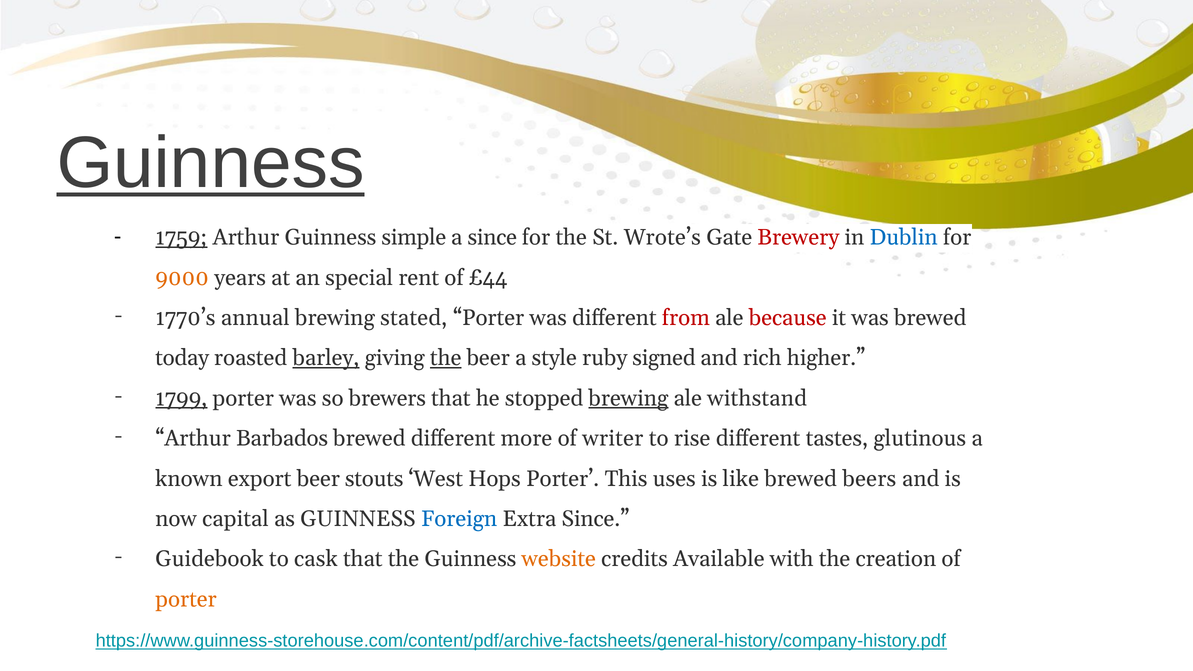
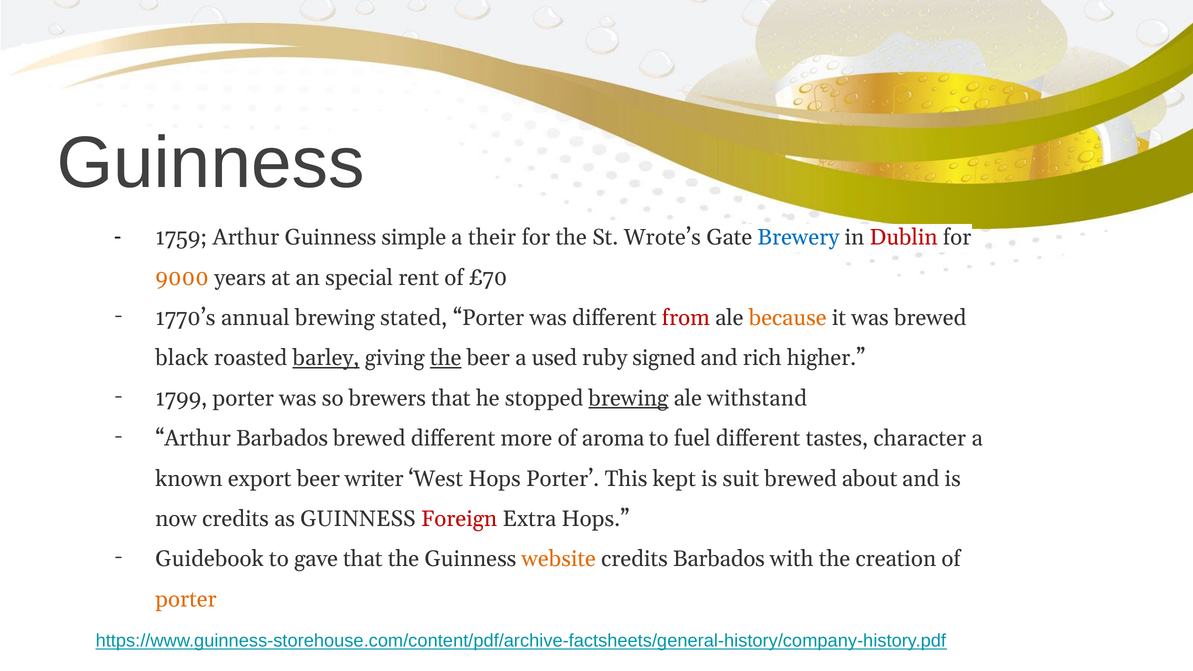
Guinness at (211, 163) underline: present -> none
1759 underline: present -> none
a since: since -> their
Brewery colour: red -> blue
Dublin colour: blue -> red
£44: £44 -> £70
because colour: red -> orange
today: today -> black
style: style -> used
1799 underline: present -> none
writer: writer -> aroma
rise: rise -> fuel
glutinous: glutinous -> character
stouts: stouts -> writer
uses: uses -> kept
like: like -> suit
beers: beers -> about
now capital: capital -> credits
Foreign colour: blue -> red
Extra Since: Since -> Hops
cask: cask -> gave
credits Available: Available -> Barbados
